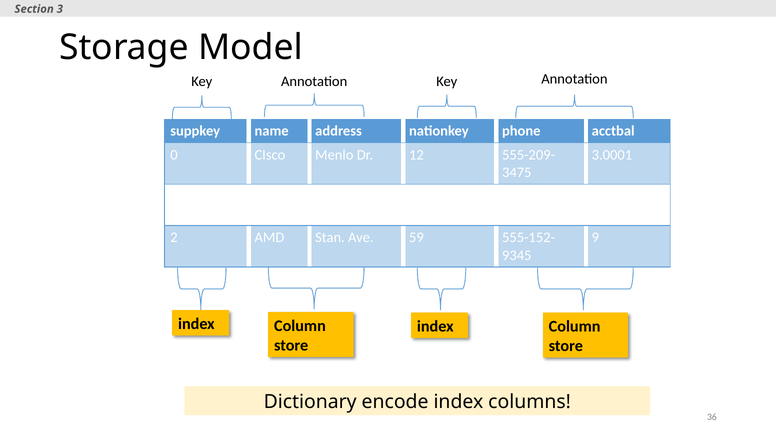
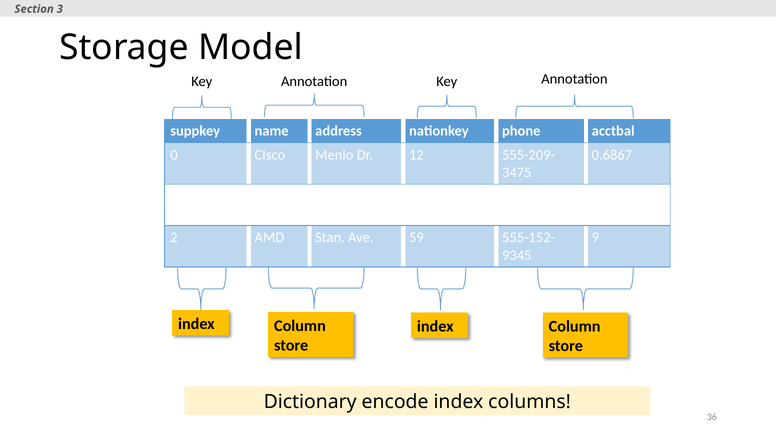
3.0001: 3.0001 -> 0.6867
